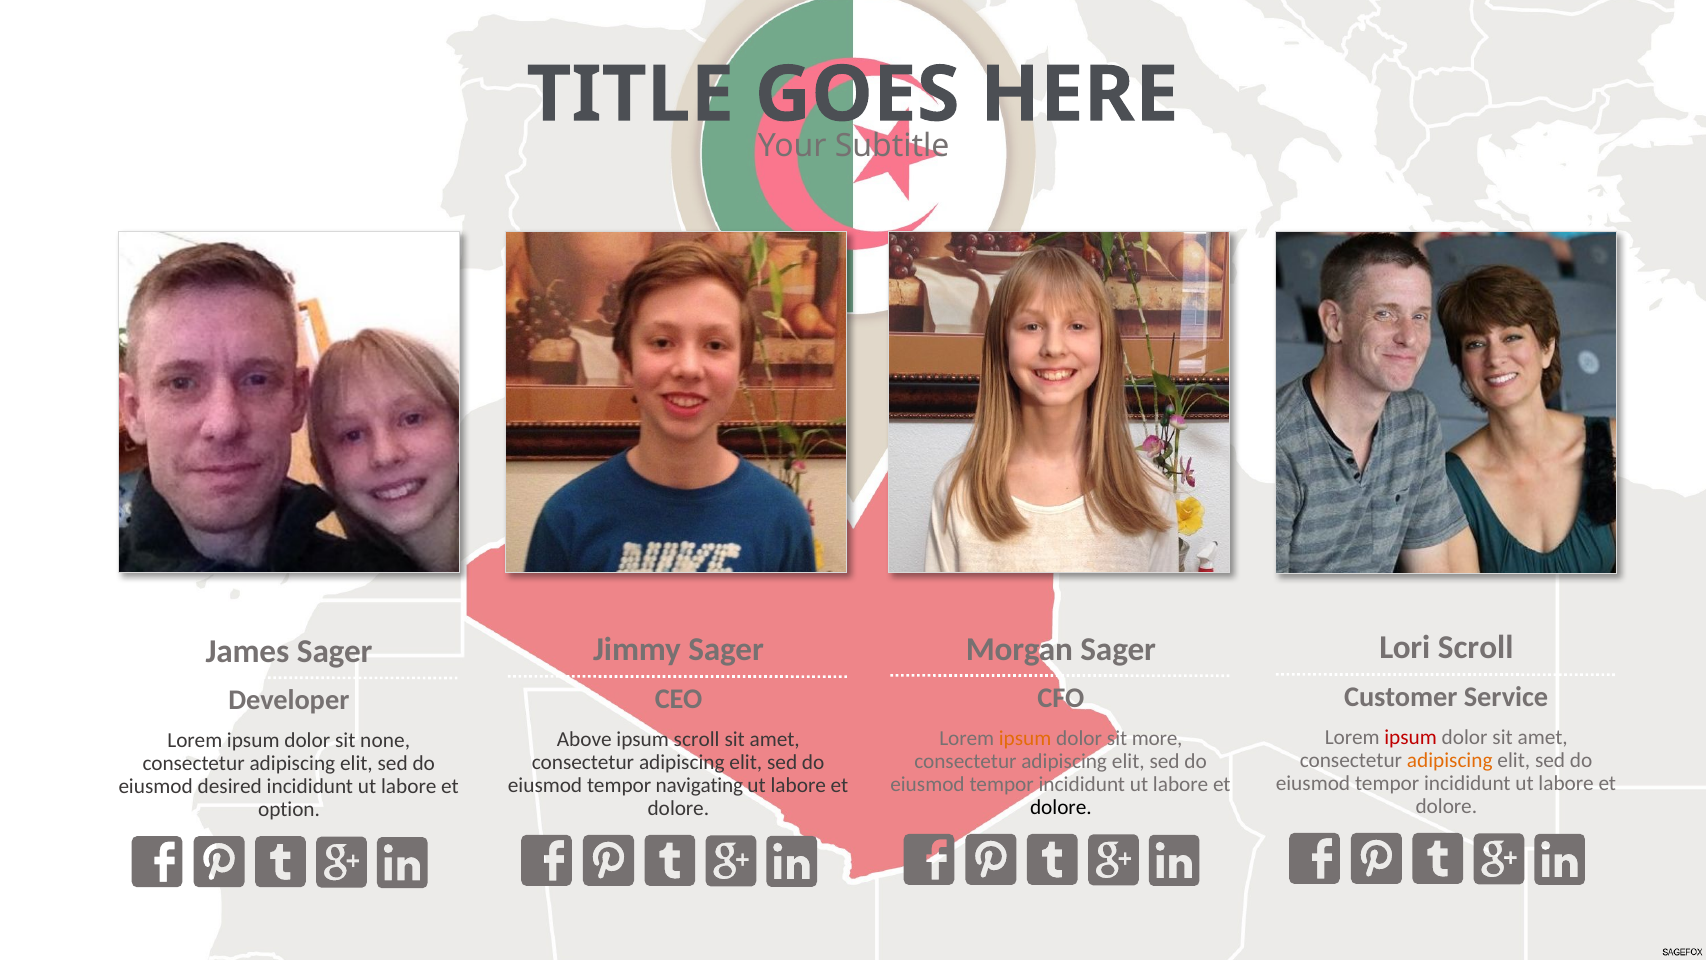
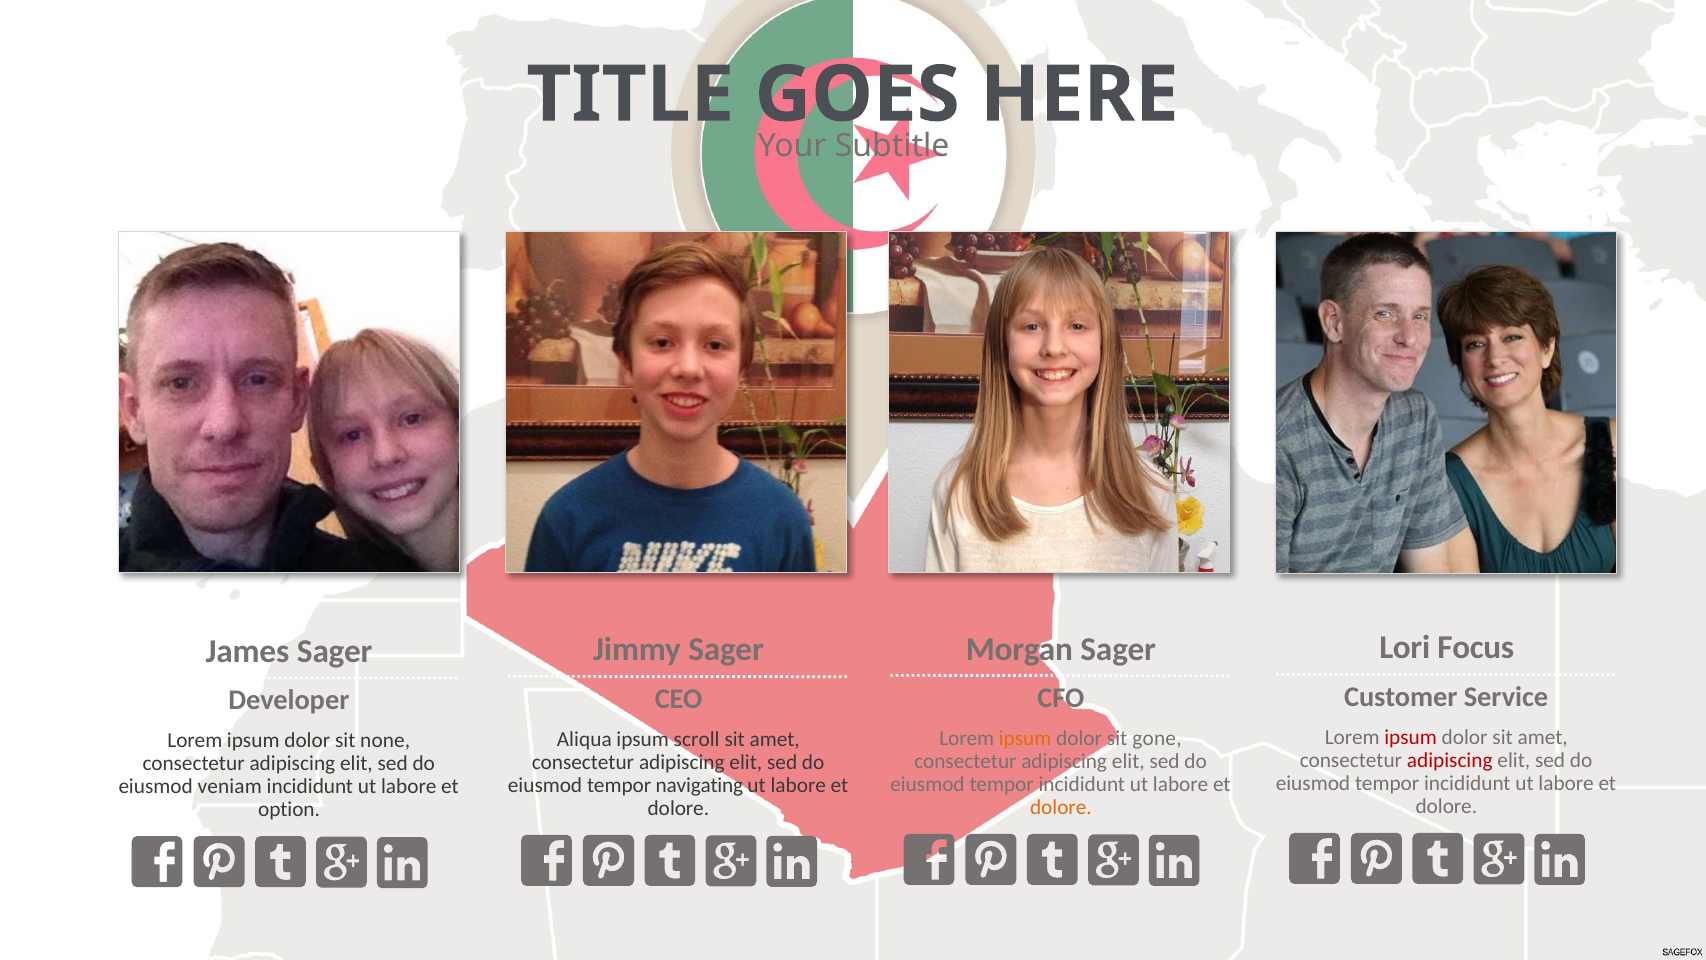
Lori Scroll: Scroll -> Focus
more: more -> gone
Above: Above -> Aliqua
adipiscing at (1450, 760) colour: orange -> red
desired: desired -> veniam
dolore at (1061, 807) colour: black -> orange
